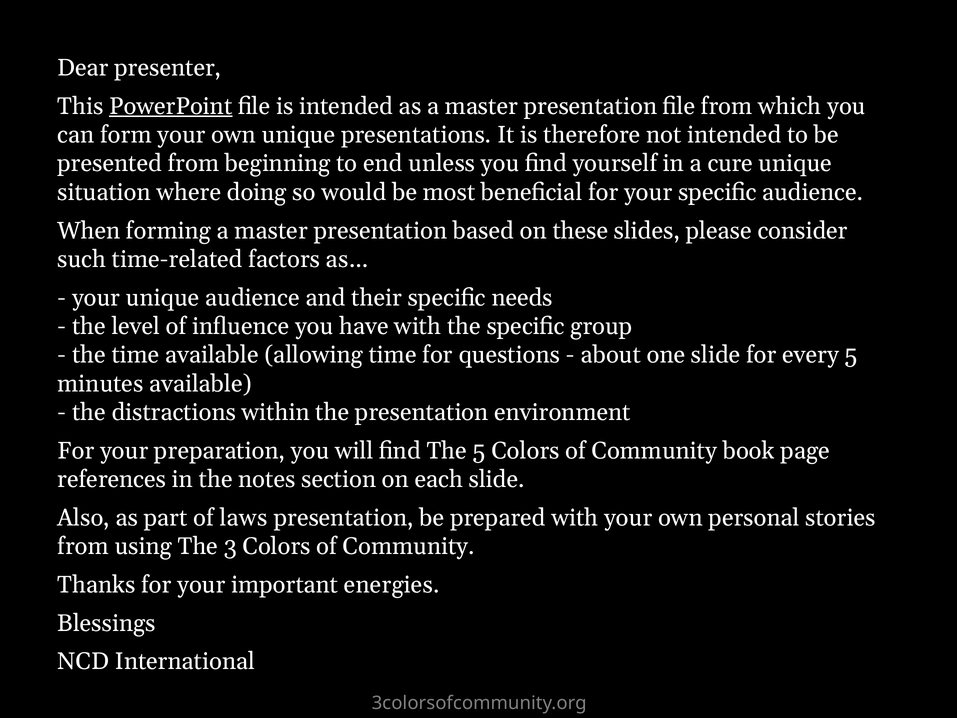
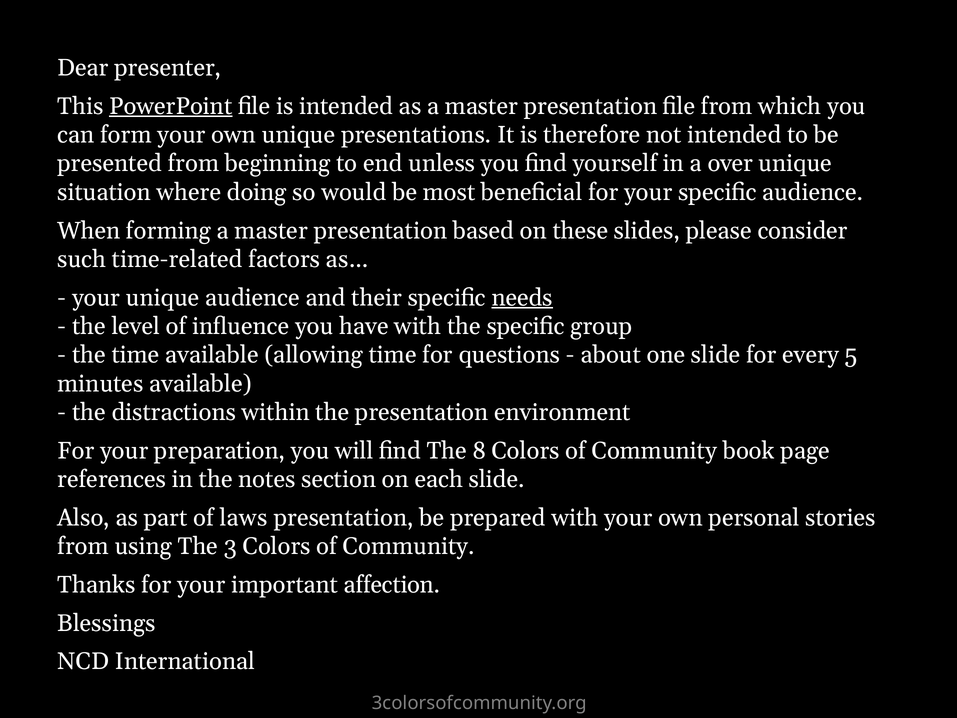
cure: cure -> over
needs underline: none -> present
The 5: 5 -> 8
energies: energies -> affection
